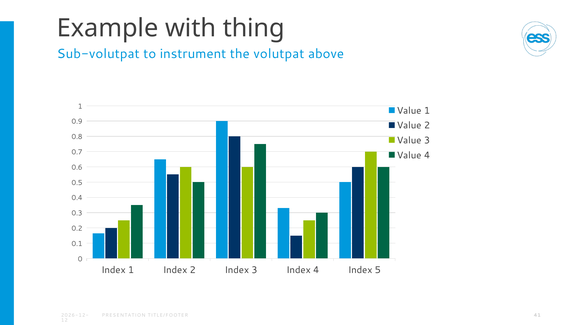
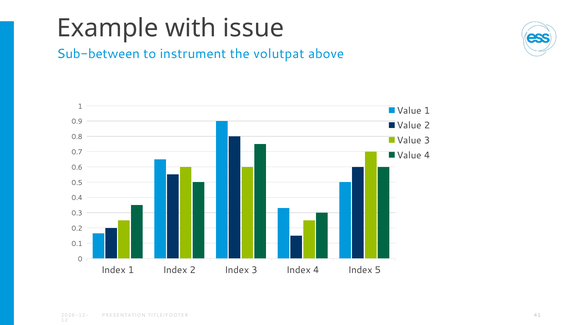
thing: thing -> issue
Sub-volutpat: Sub-volutpat -> Sub-between
